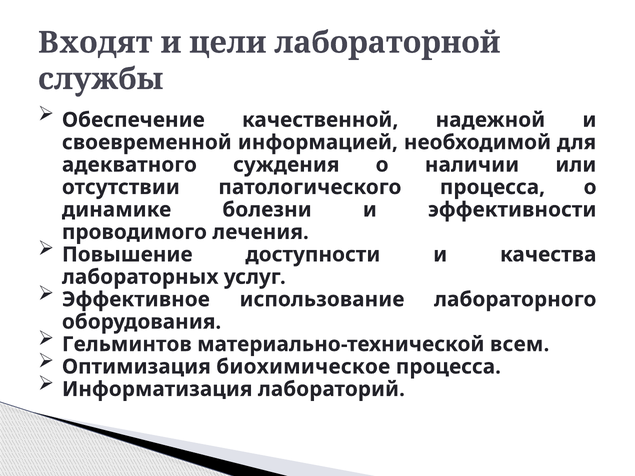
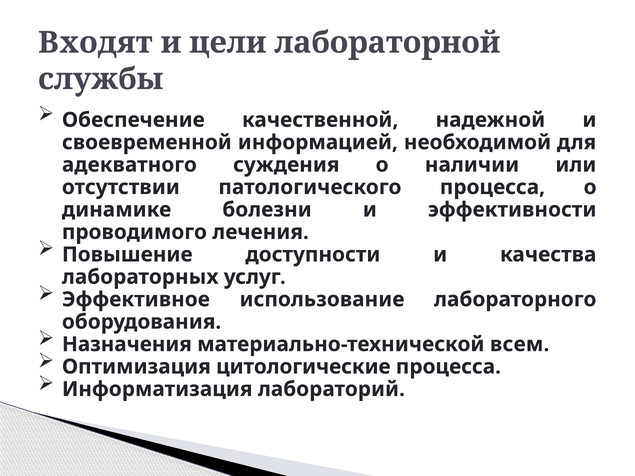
Гельминтов: Гельминтов -> Назначения
биохимическое: биохимическое -> цитологические
